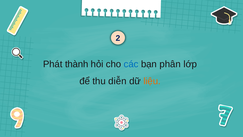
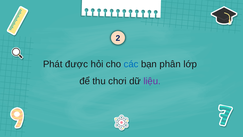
thành: thành -> được
diễn: diễn -> chơi
liệu colour: orange -> purple
